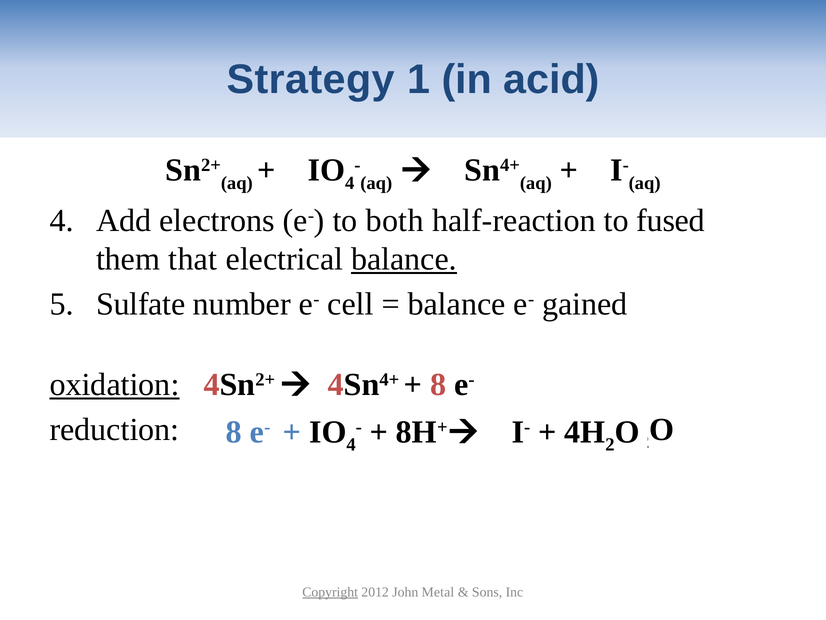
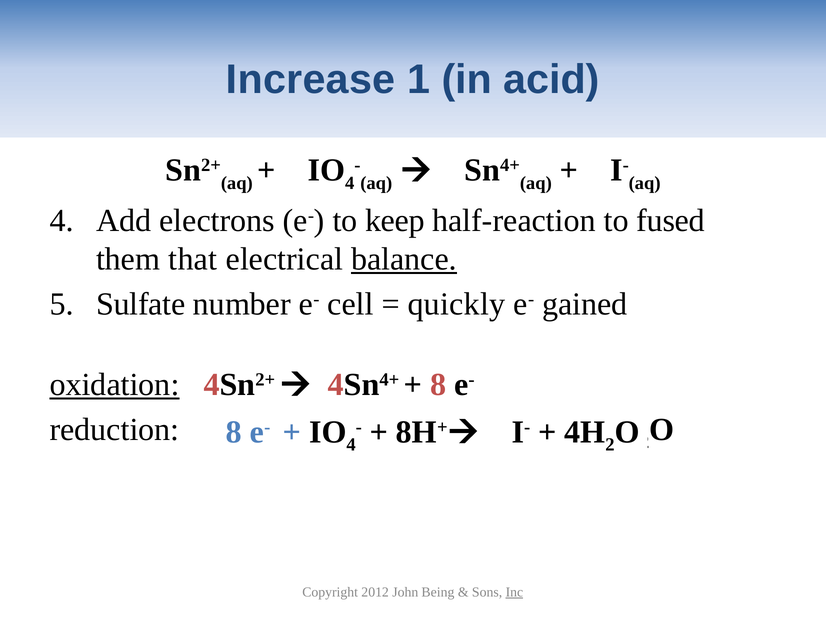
Strategy: Strategy -> Increase
both: both -> keep
balance at (457, 304): balance -> quickly
Copyright underline: present -> none
Metal: Metal -> Being
Inc underline: none -> present
